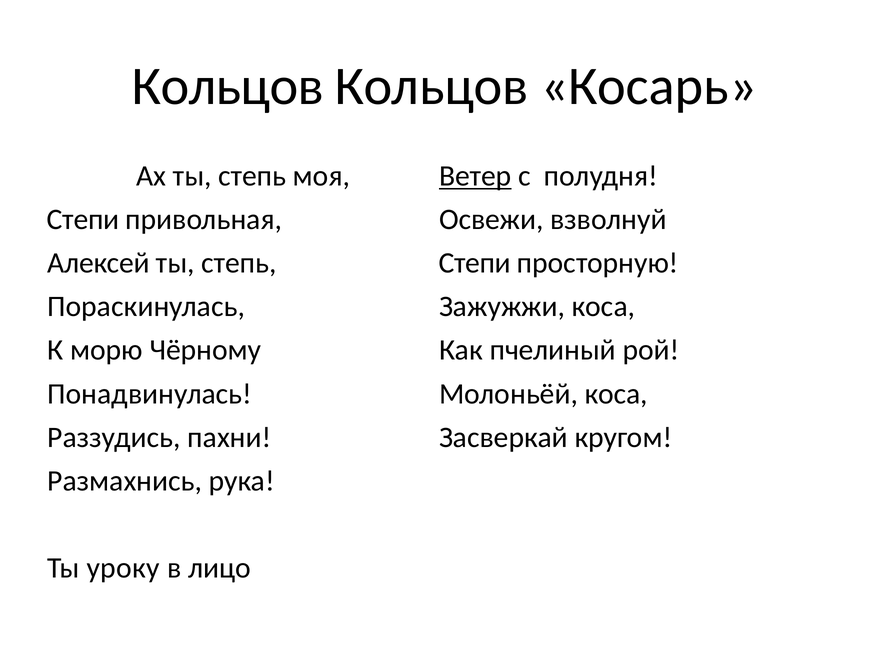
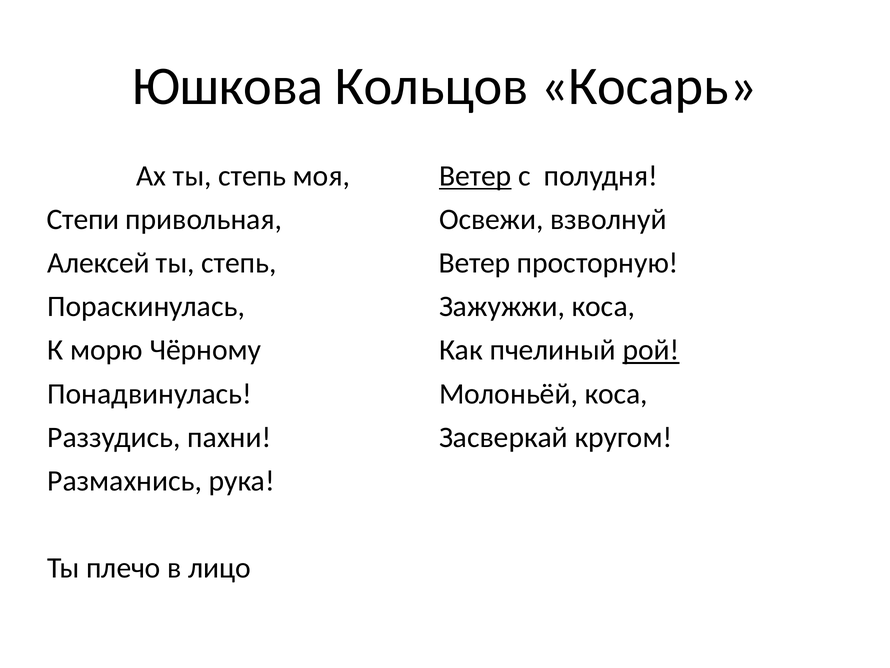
Кольцов at (228, 86): Кольцов -> Юшкова
Степи at (475, 263): Степи -> Ветер
рой underline: none -> present
уроку: уроку -> плечо
